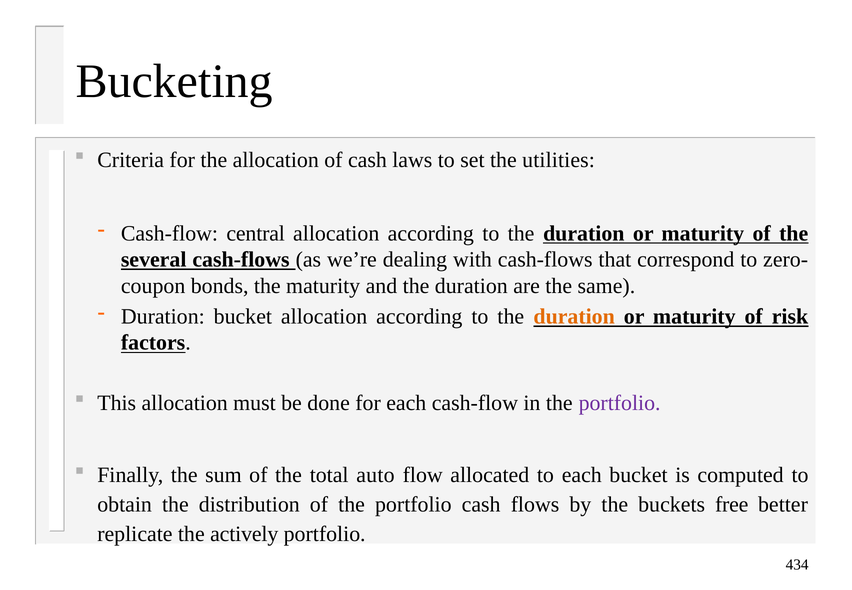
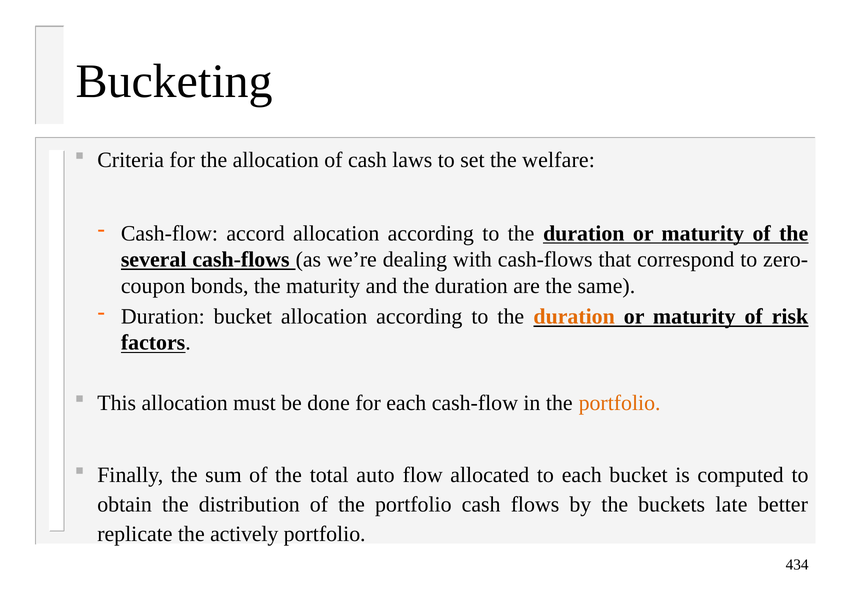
utilities: utilities -> welfare
central: central -> accord
portfolio at (620, 403) colour: purple -> orange
free: free -> late
